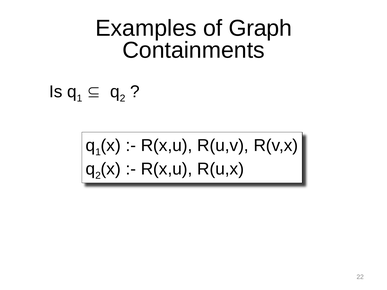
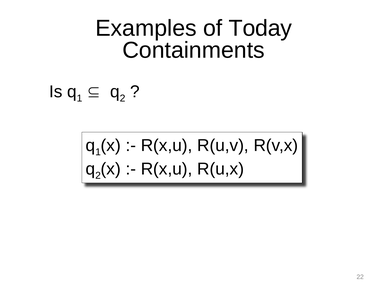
Graph: Graph -> Today
